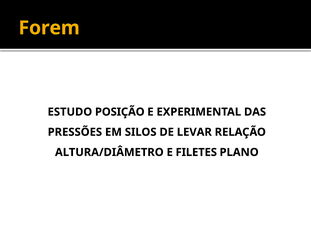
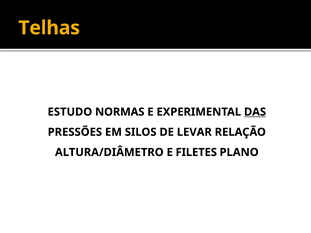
Forem: Forem -> Telhas
POSIÇÃO: POSIÇÃO -> NORMAS
DAS underline: none -> present
